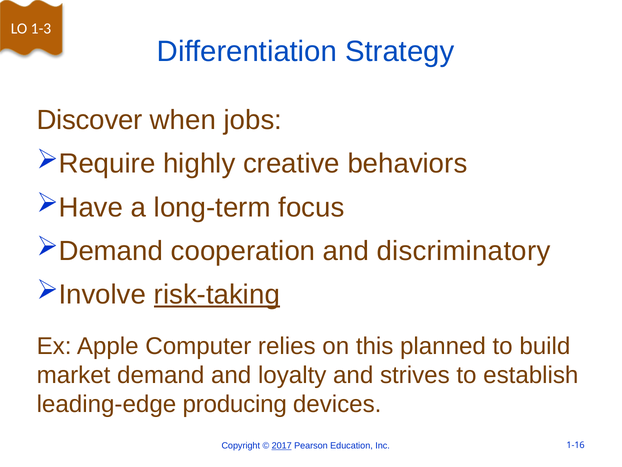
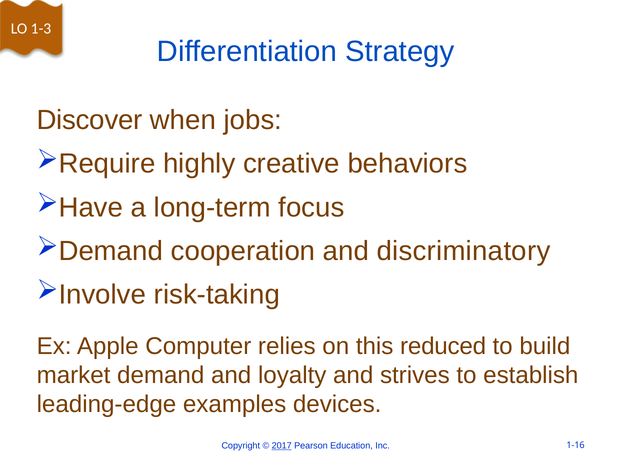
risk-taking underline: present -> none
planned: planned -> reduced
producing: producing -> examples
